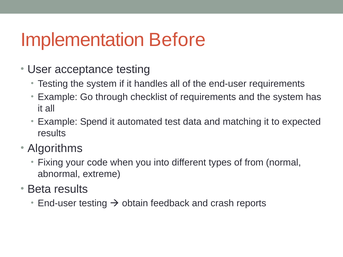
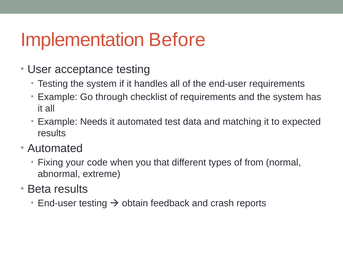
Spend: Spend -> Needs
Algorithms at (55, 148): Algorithms -> Automated
into: into -> that
